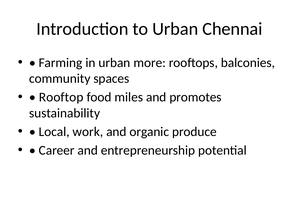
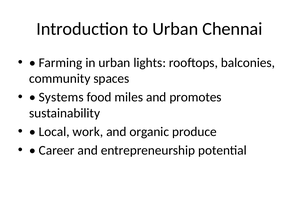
more: more -> lights
Rooftop: Rooftop -> Systems
